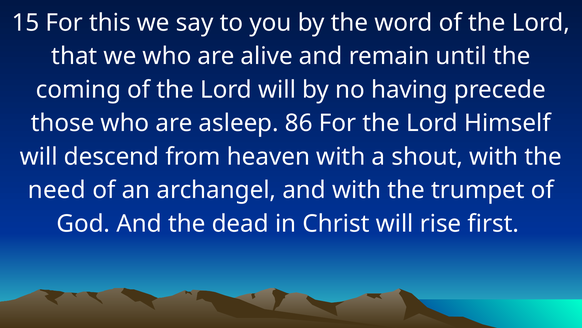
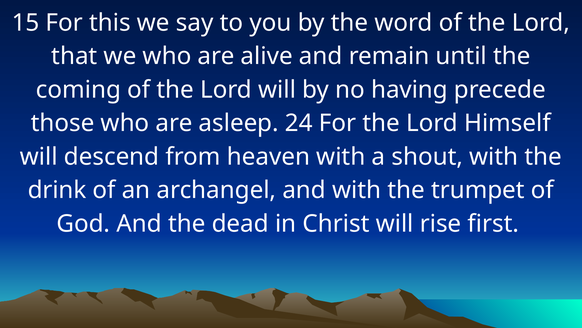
86: 86 -> 24
need: need -> drink
